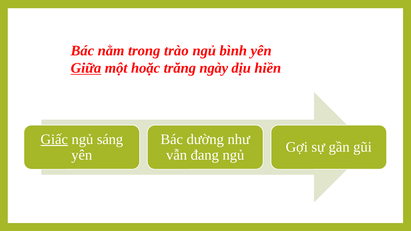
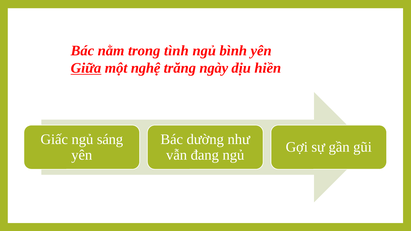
trào: trào -> tình
hoặc: hoặc -> nghệ
Giấc underline: present -> none
